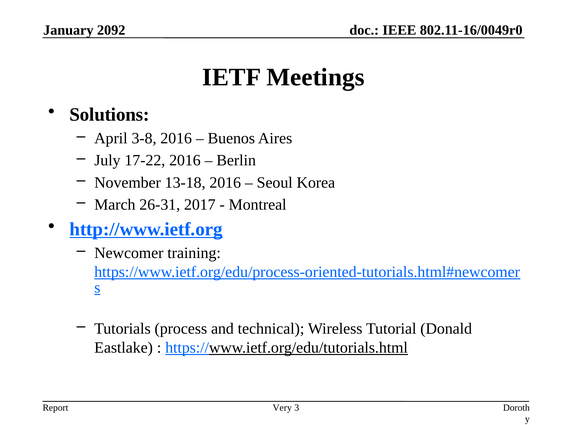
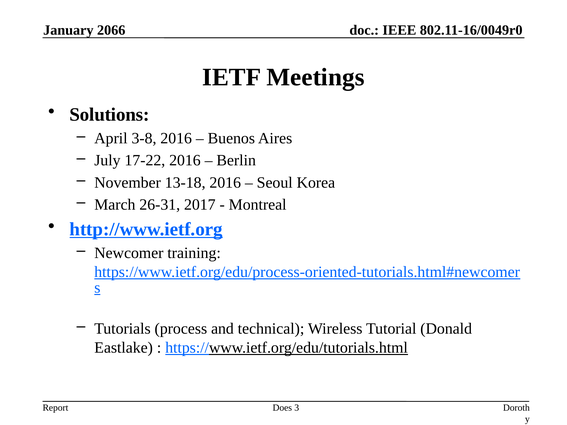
2092: 2092 -> 2066
Very: Very -> Does
